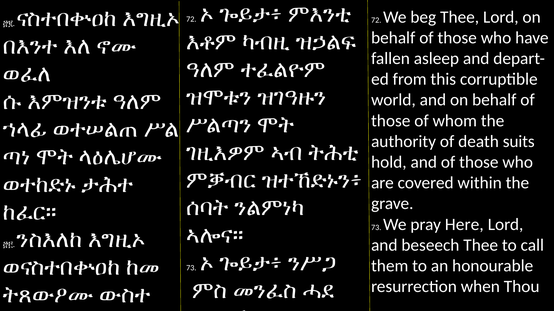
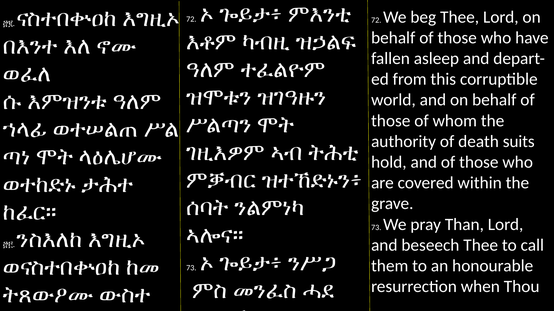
Here: Here -> Than
